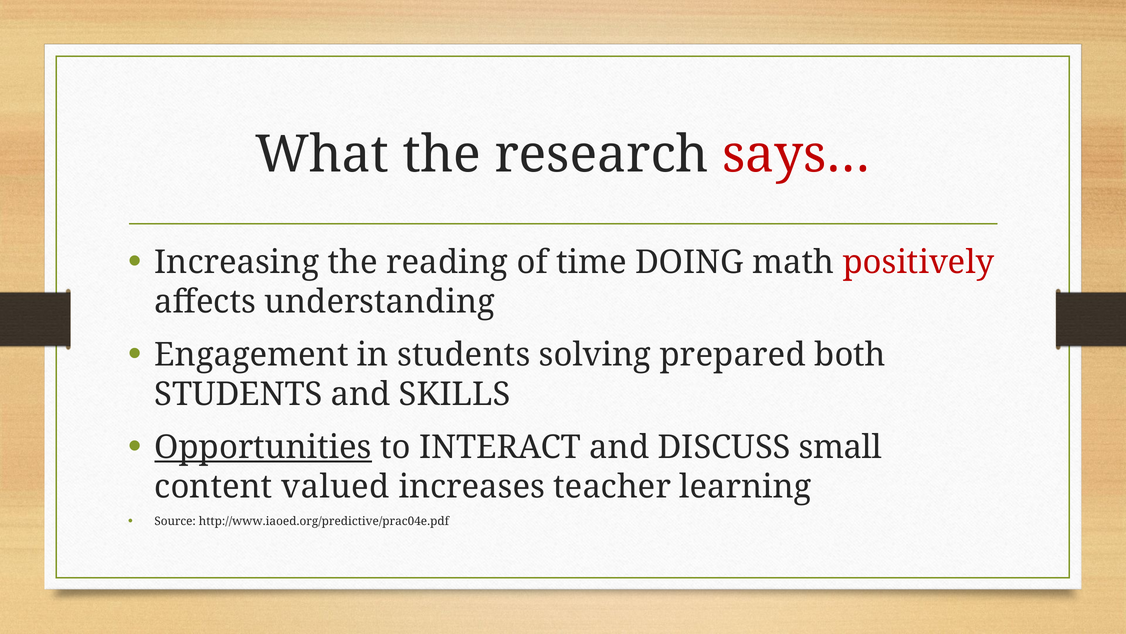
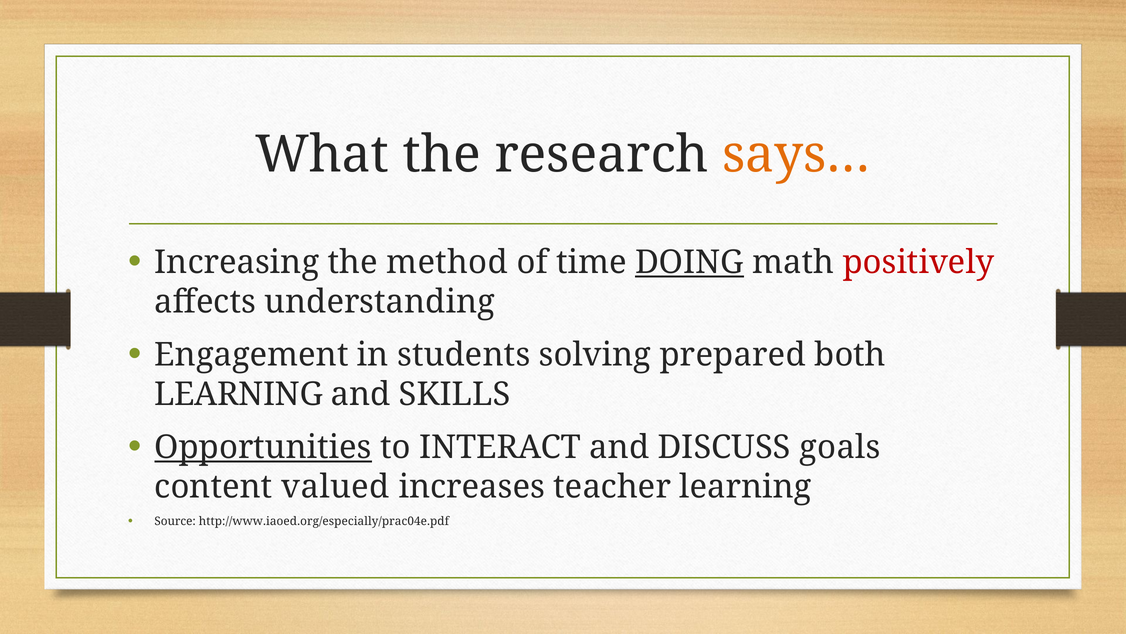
says… colour: red -> orange
reading: reading -> method
DOING underline: none -> present
STUDENTS at (238, 394): STUDENTS -> LEARNING
small: small -> goals
http://www.iaoed.org/predictive/prac04e.pdf: http://www.iaoed.org/predictive/prac04e.pdf -> http://www.iaoed.org/especially/prac04e.pdf
